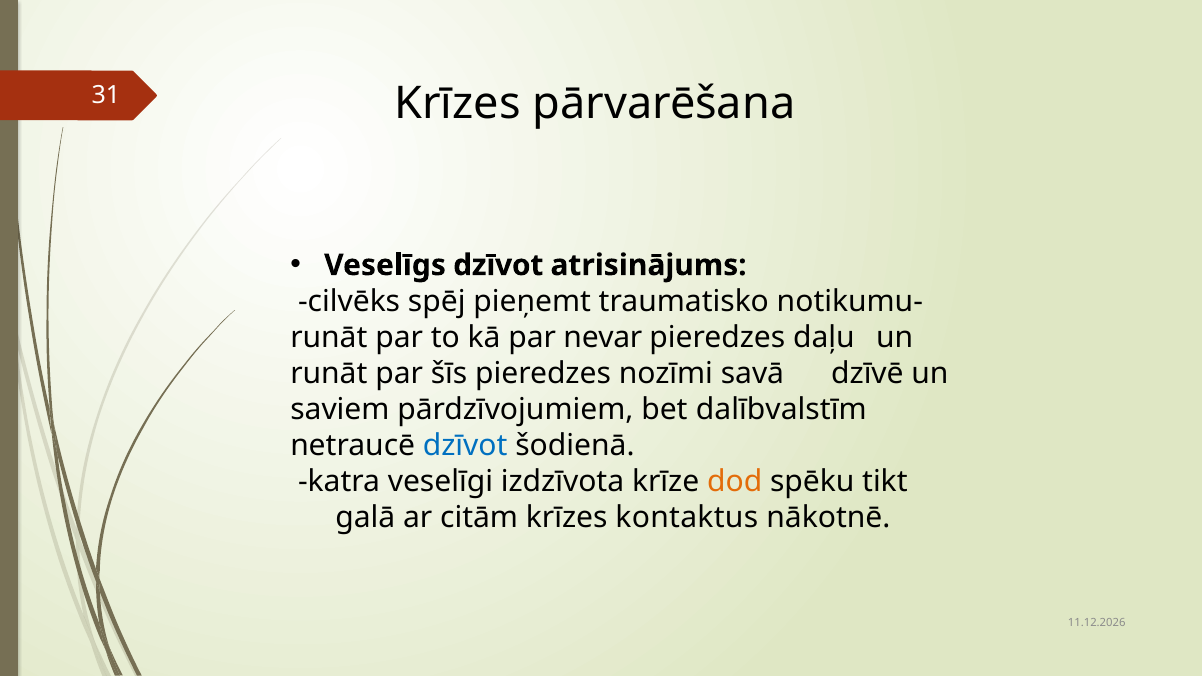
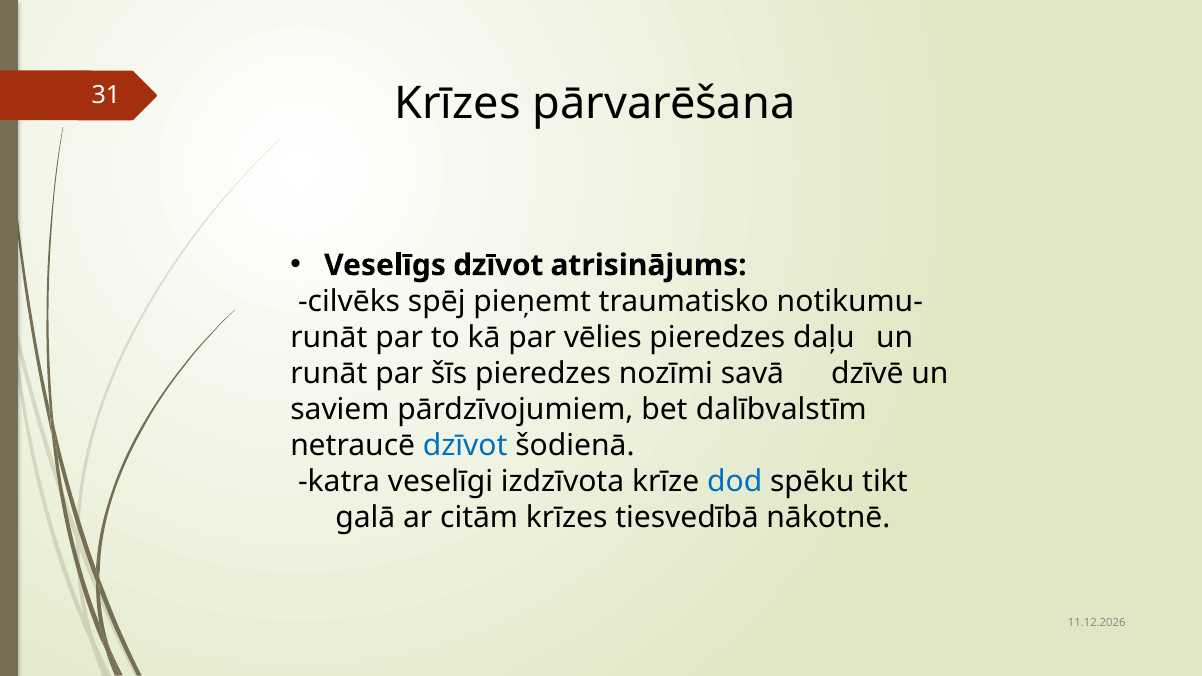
nevar: nevar -> vēlies
dod colour: orange -> blue
kontaktus: kontaktus -> tiesvedībā
